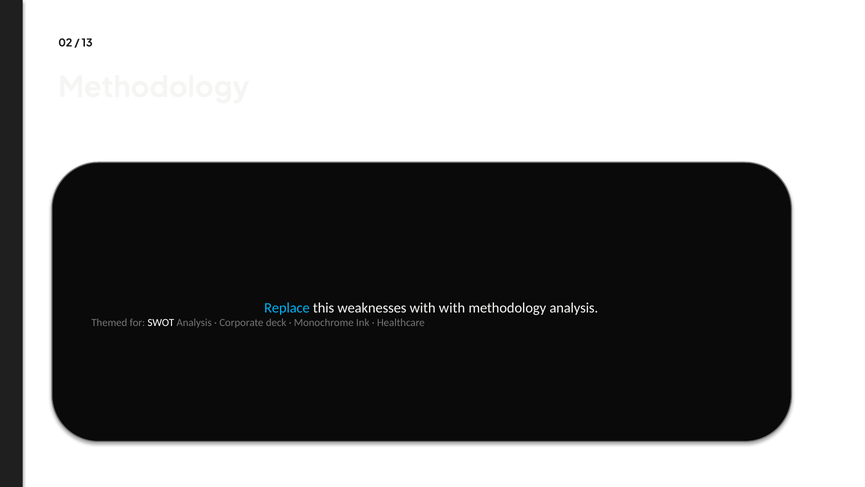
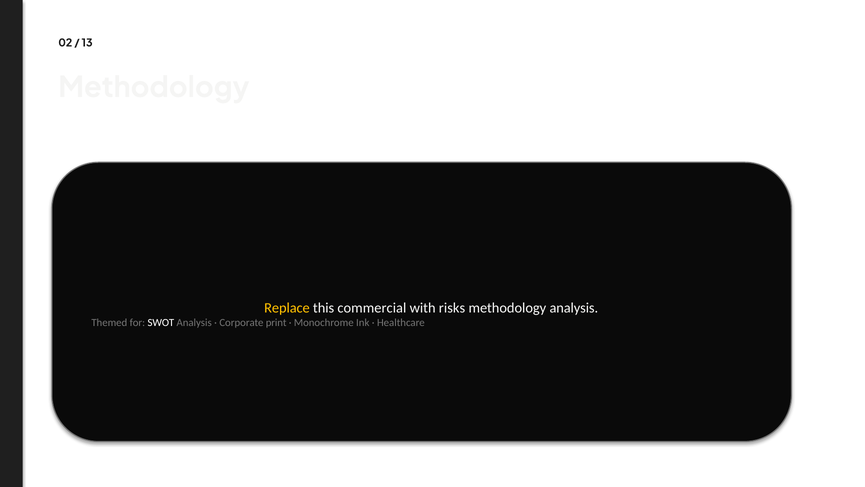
Replace colour: light blue -> yellow
weaknesses: weaknesses -> commercial
with with: with -> risks
deck: deck -> print
